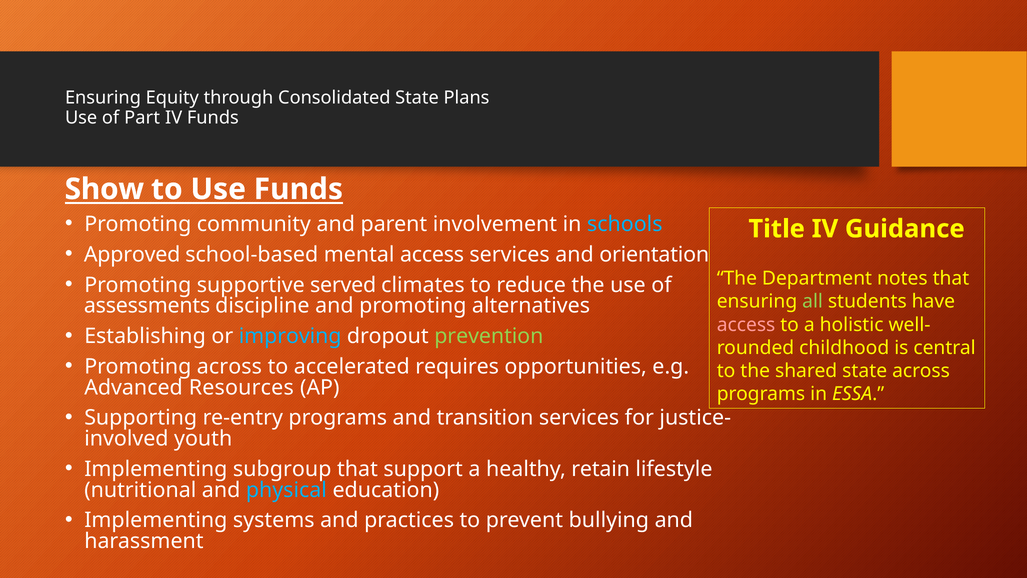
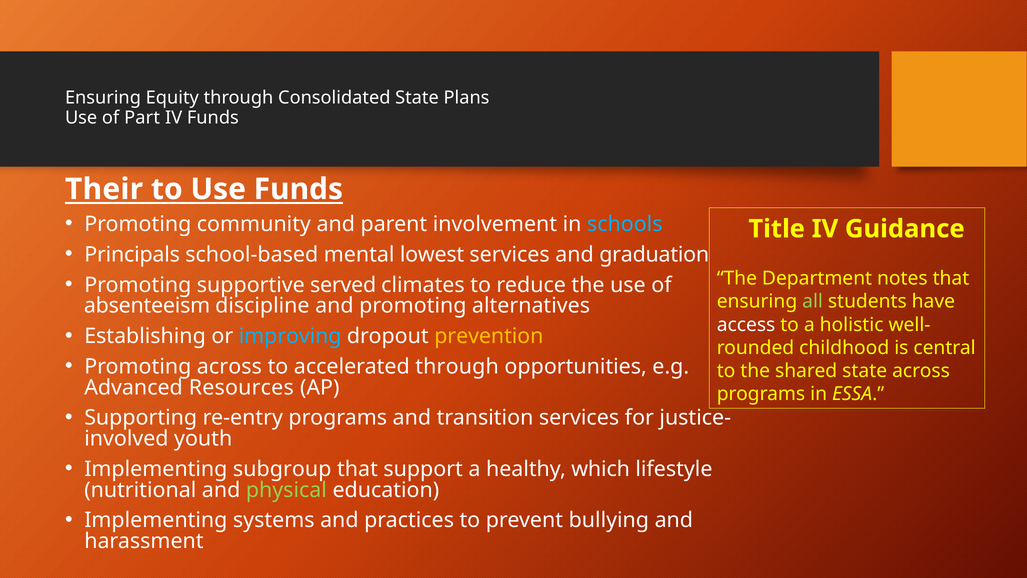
Show: Show -> Their
Approved: Approved -> Principals
mental access: access -> lowest
orientation: orientation -> graduation
assessments: assessments -> absenteeism
access at (746, 325) colour: pink -> white
prevention colour: light green -> yellow
accelerated requires: requires -> through
retain: retain -> which
physical colour: light blue -> light green
